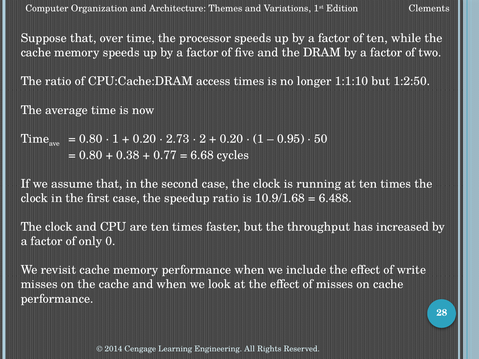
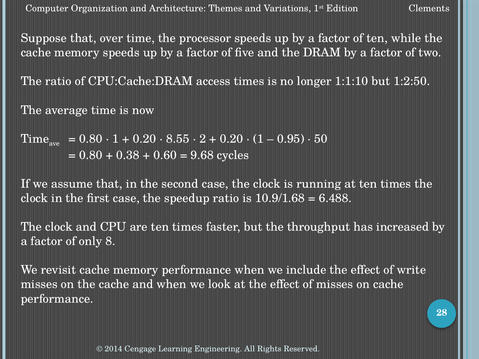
2.73: 2.73 -> 8.55
0.77: 0.77 -> 0.60
6.68: 6.68 -> 9.68
0: 0 -> 8
